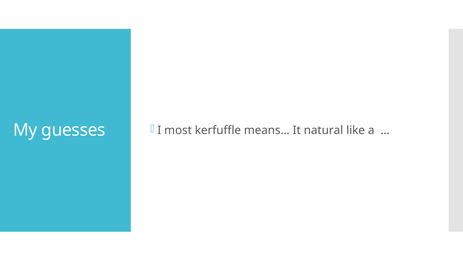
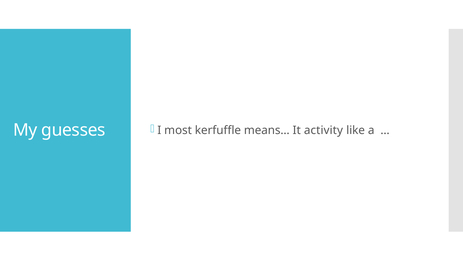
natural: natural -> activity
